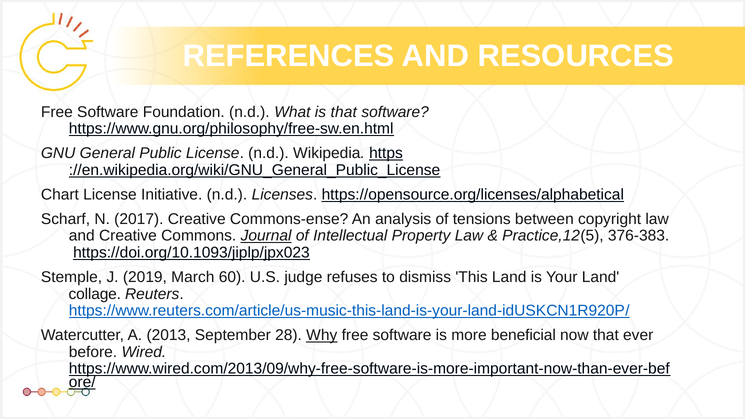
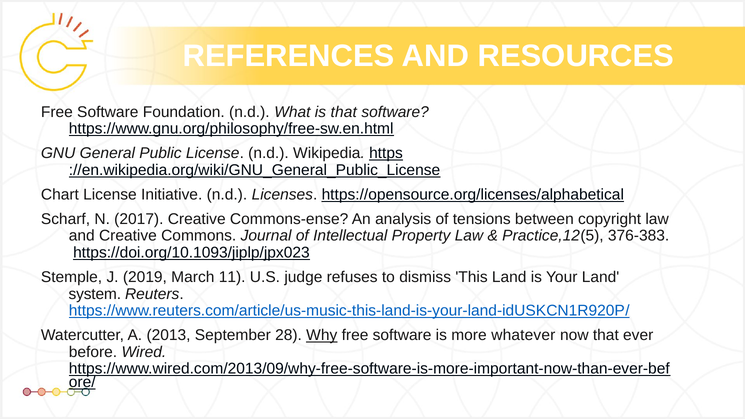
Journal underline: present -> none
60: 60 -> 11
collage: collage -> system
beneficial: beneficial -> whatever
